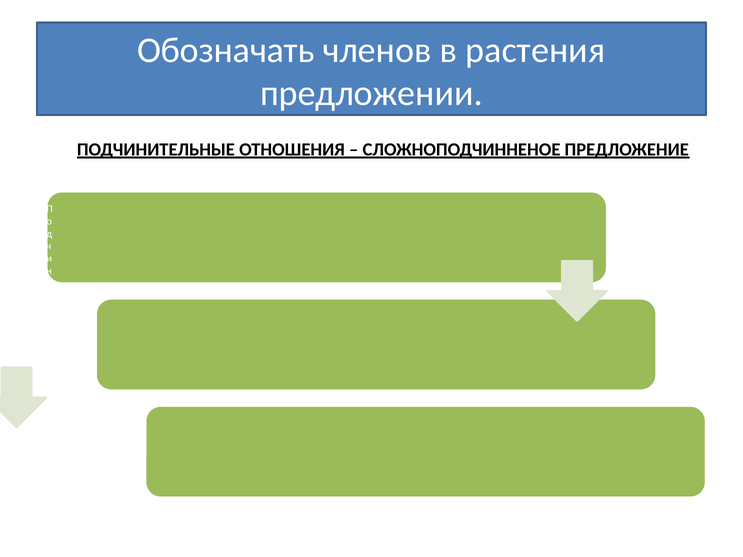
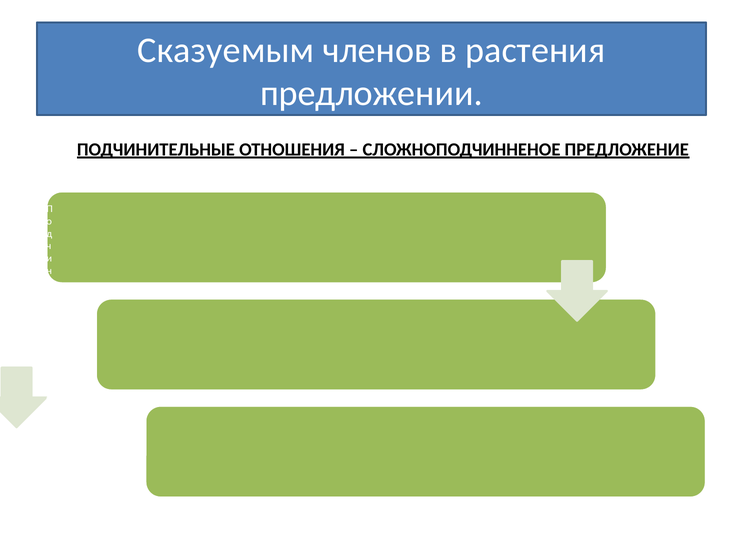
Обозначать: Обозначать -> Сказуемым
